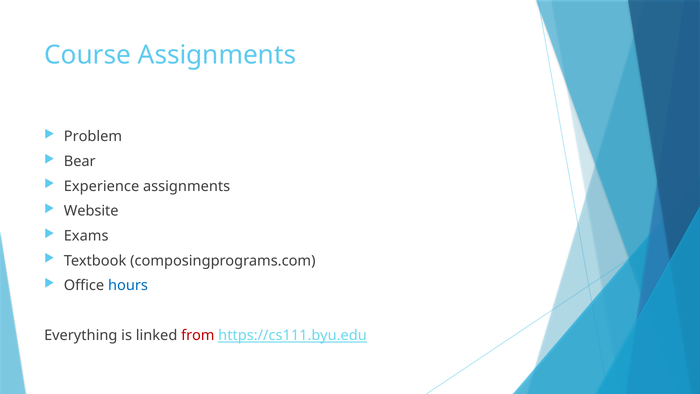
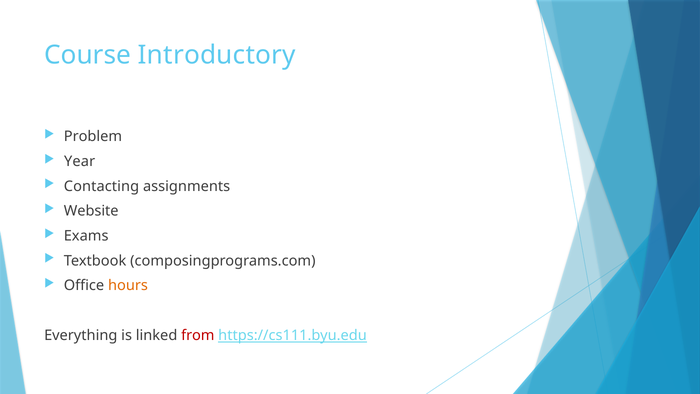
Course Assignments: Assignments -> Introductory
Bear: Bear -> Year
Experience: Experience -> Contacting
hours colour: blue -> orange
